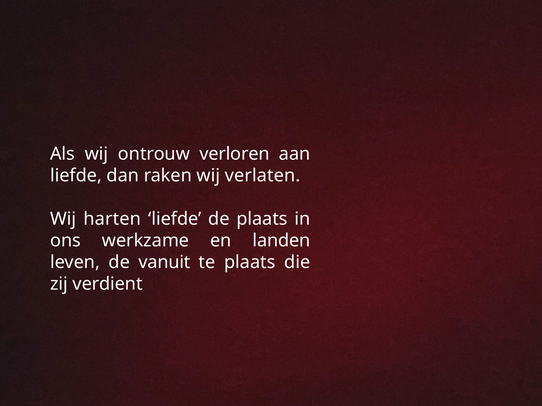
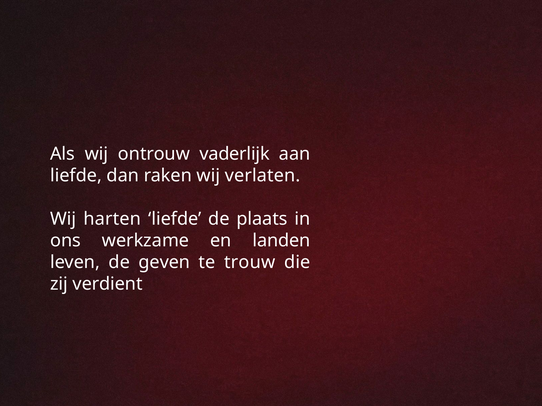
verloren: verloren -> vaderlijk
vanuit: vanuit -> geven
te plaats: plaats -> trouw
